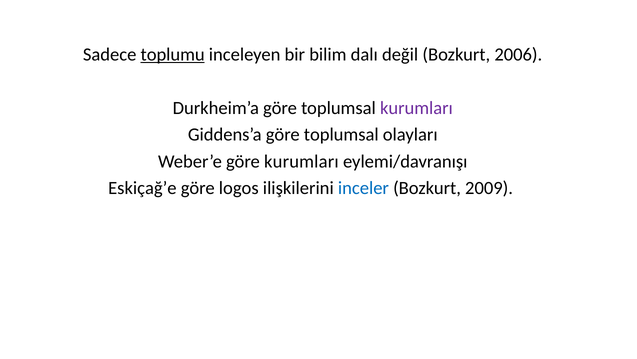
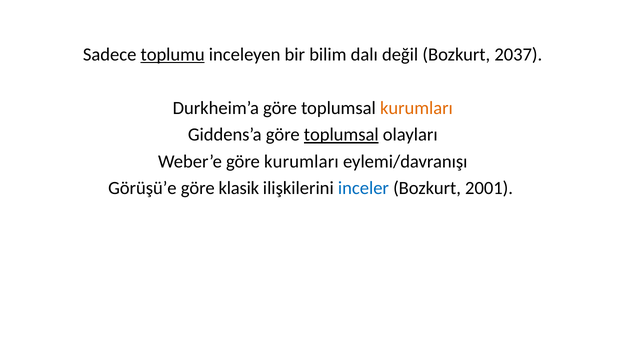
2006: 2006 -> 2037
kurumları at (416, 108) colour: purple -> orange
toplumsal at (341, 134) underline: none -> present
Eskiçağ’e: Eskiçağ’e -> Görüşü’e
logos: logos -> klasik
2009: 2009 -> 2001
